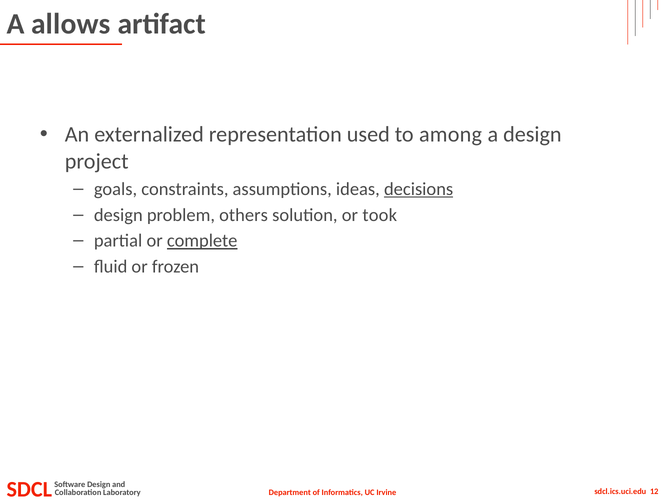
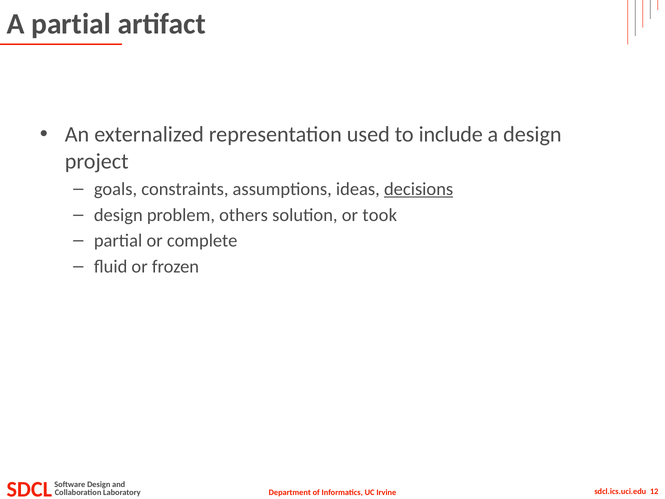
A allows: allows -> partial
among: among -> include
complete underline: present -> none
